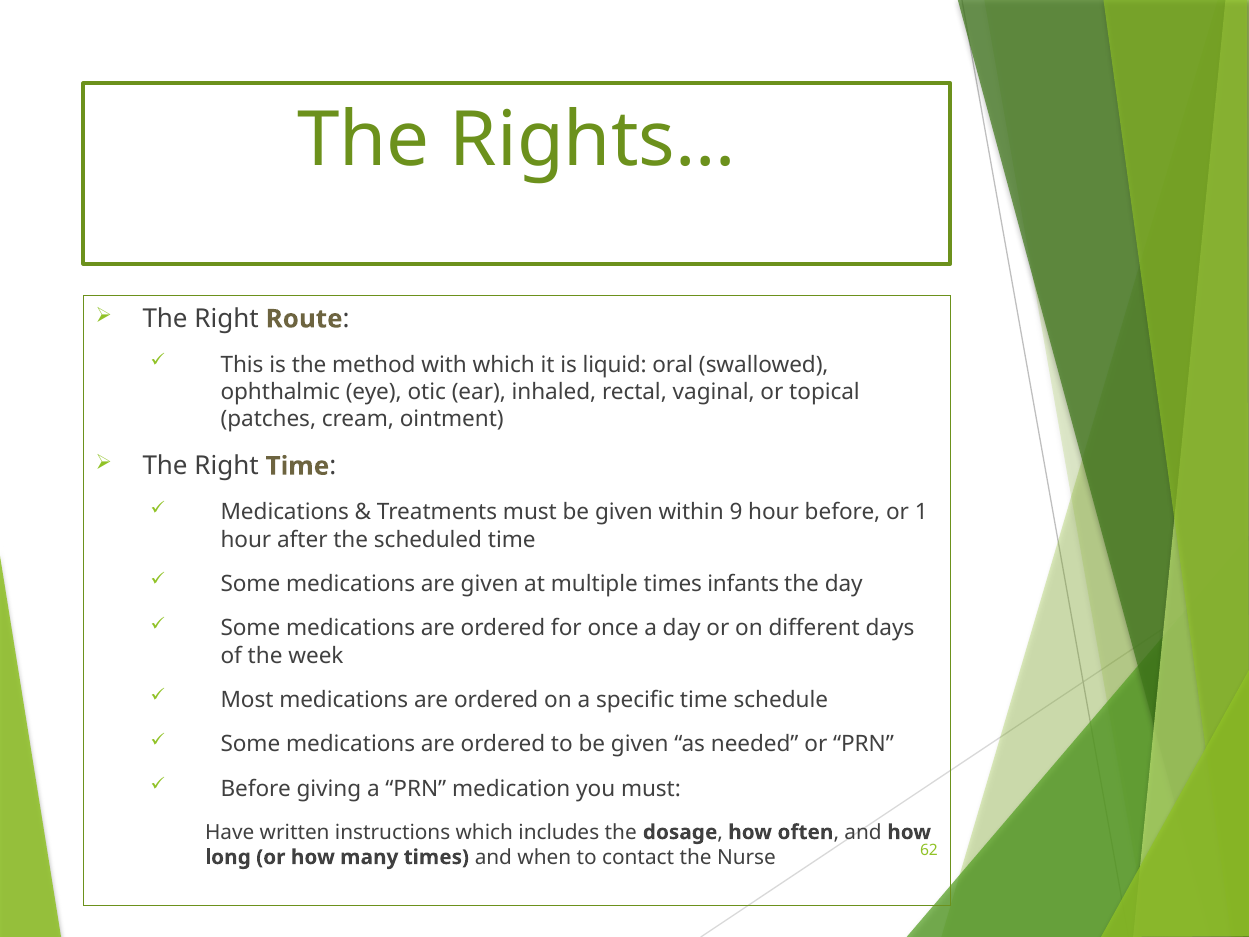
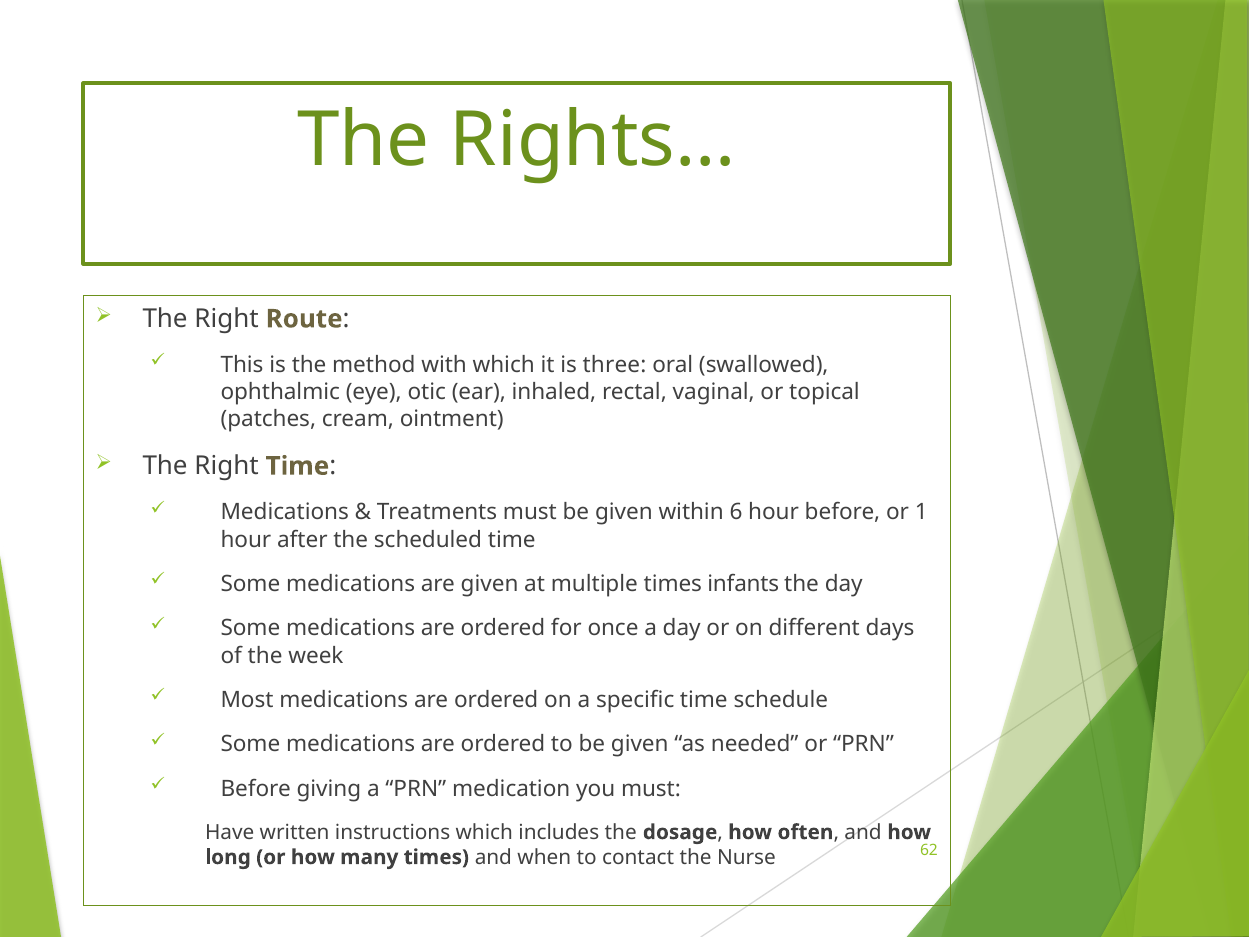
liquid: liquid -> three
9: 9 -> 6
